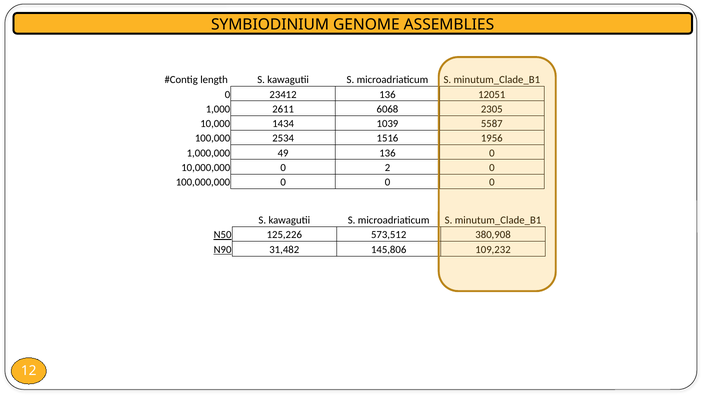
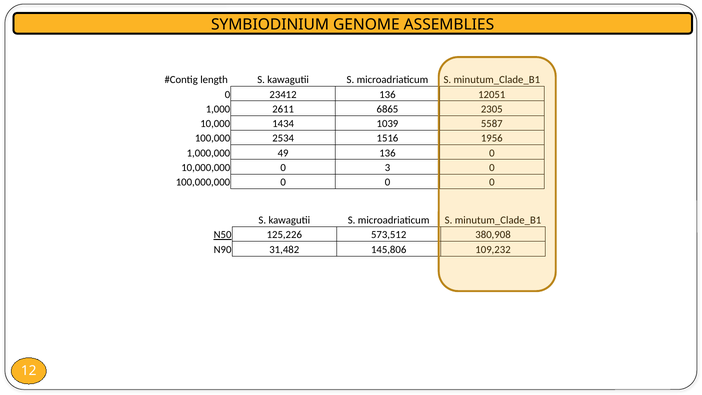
6068: 6068 -> 6865
2: 2 -> 3
N90 underline: present -> none
